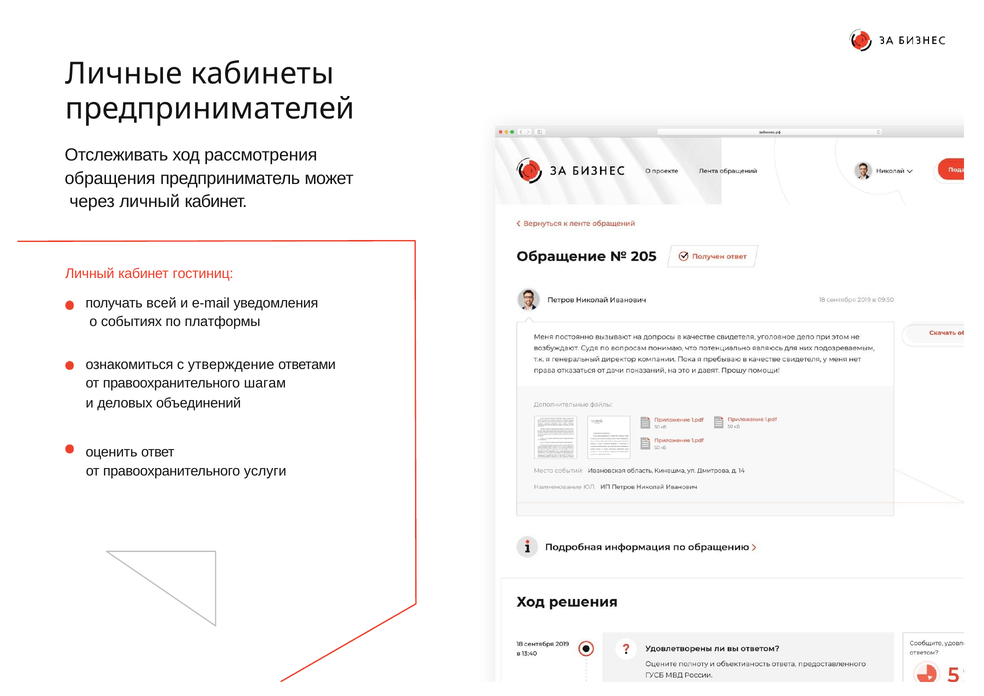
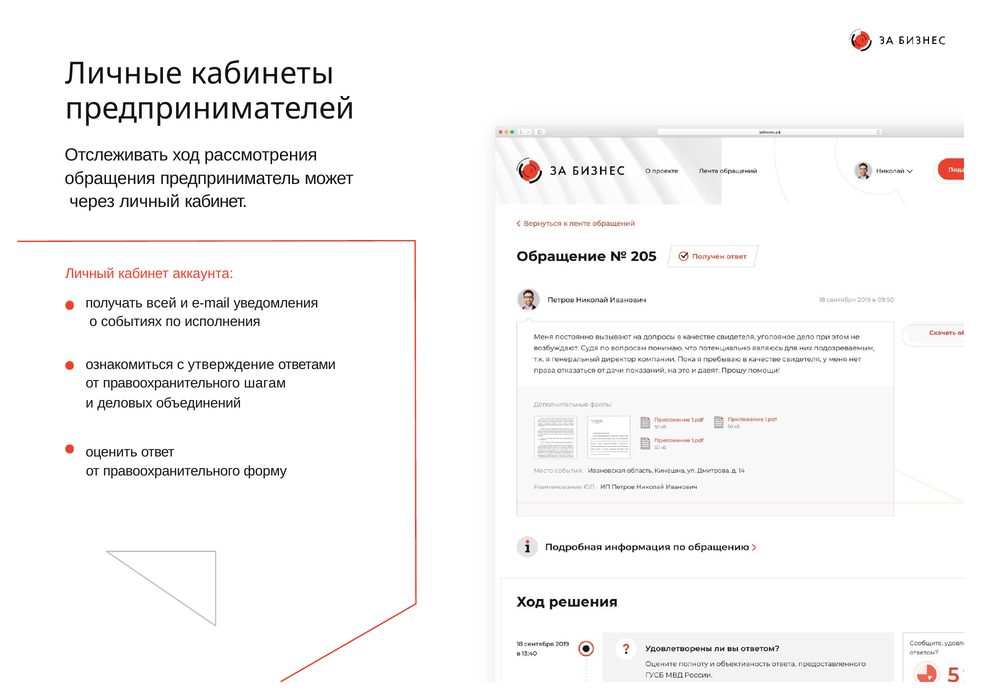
гостиниц: гостиниц -> аккаунта
платформы: платформы -> исполнения
услуги: услуги -> форму
